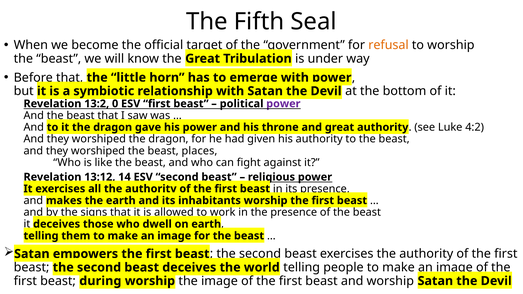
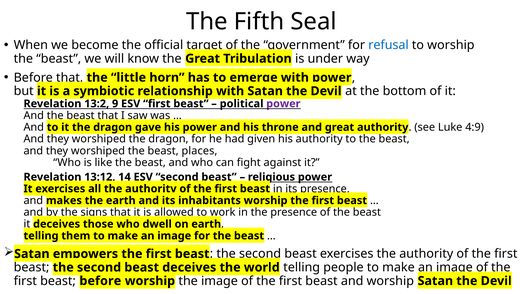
refusal colour: orange -> blue
0: 0 -> 9
4:2: 4:2 -> 4:9
beast during: during -> before
